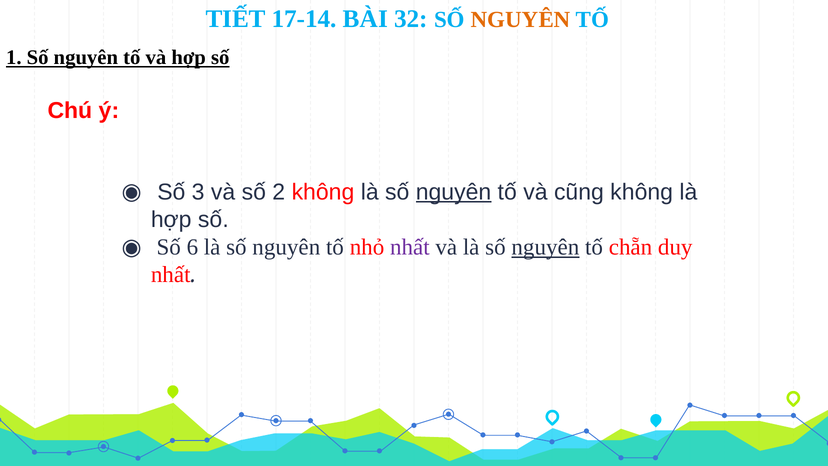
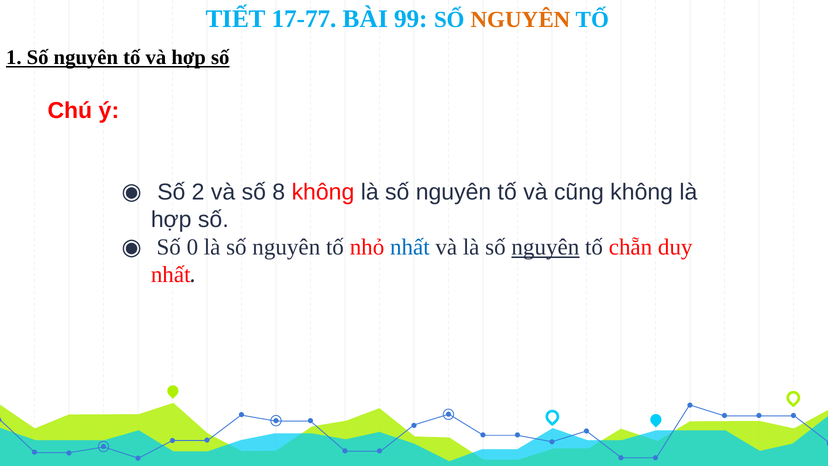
17-14: 17-14 -> 17-77
32: 32 -> 99
3: 3 -> 2
2: 2 -> 8
nguyên at (454, 192) underline: present -> none
6: 6 -> 0
nhất at (410, 247) colour: purple -> blue
